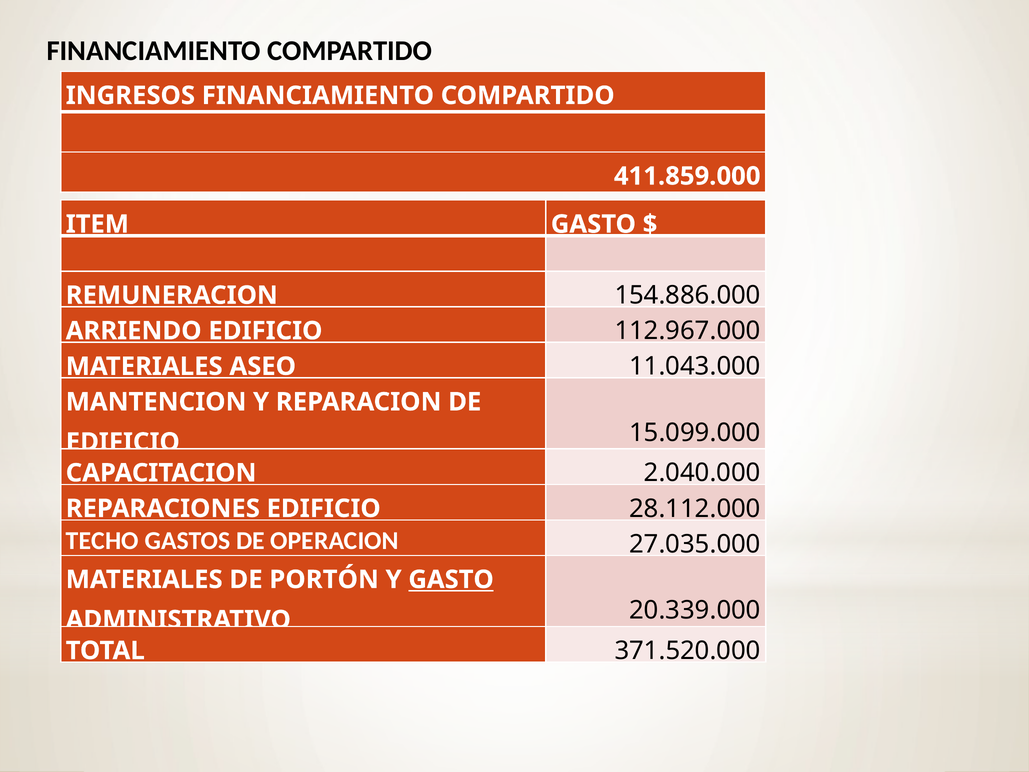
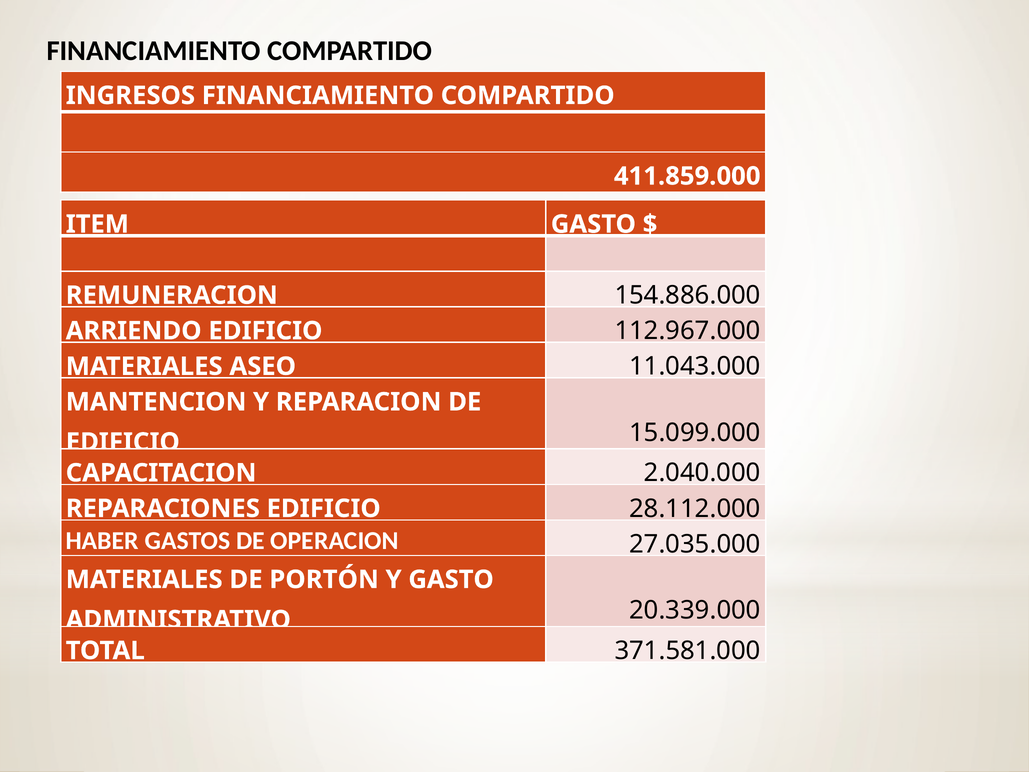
TECHO: TECHO -> HABER
GASTO at (451, 579) underline: present -> none
371.520.000: 371.520.000 -> 371.581.000
